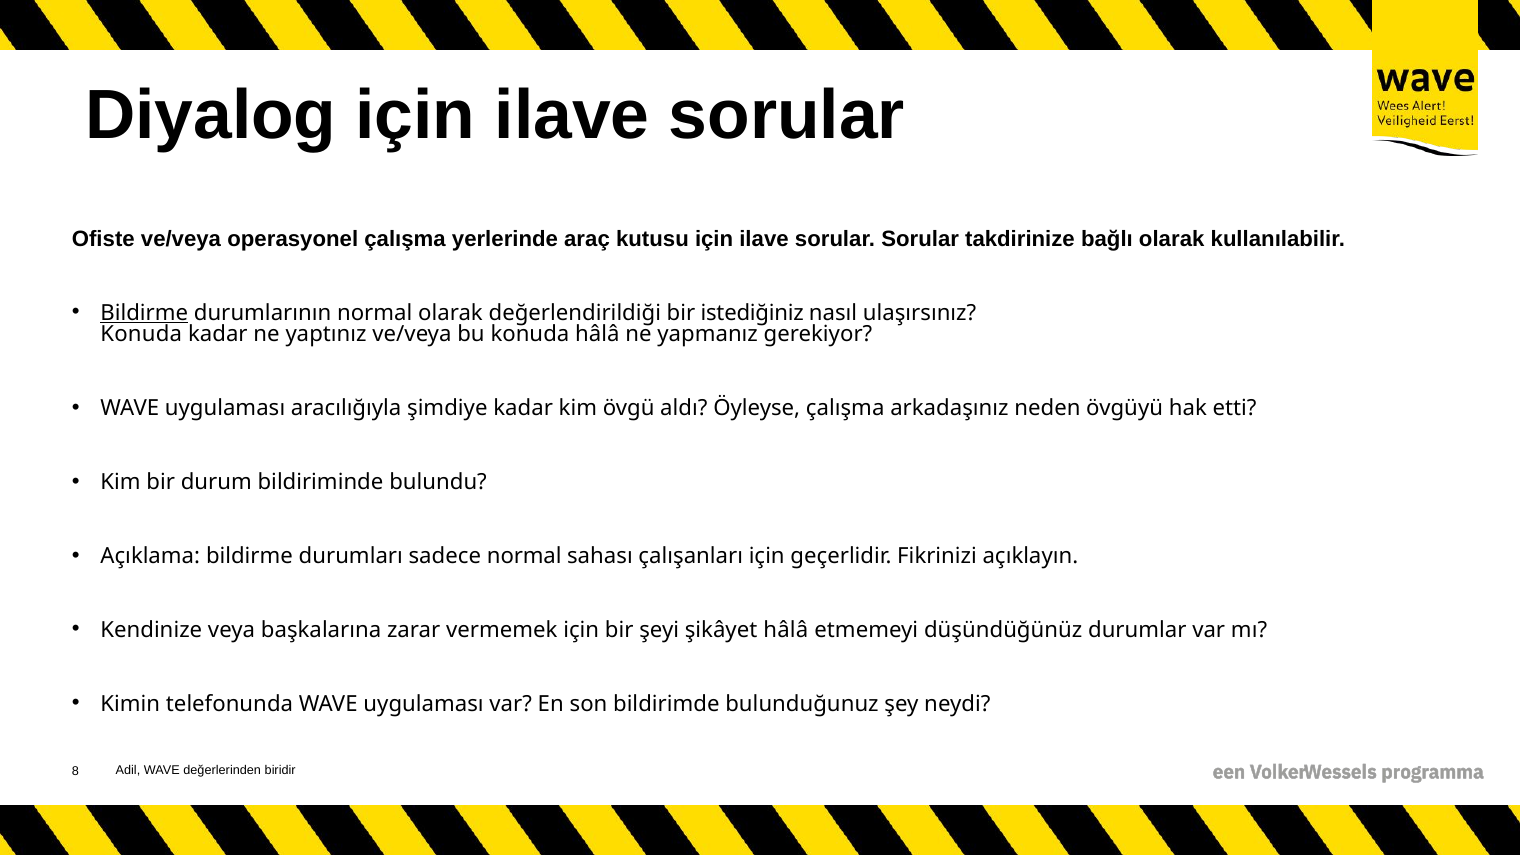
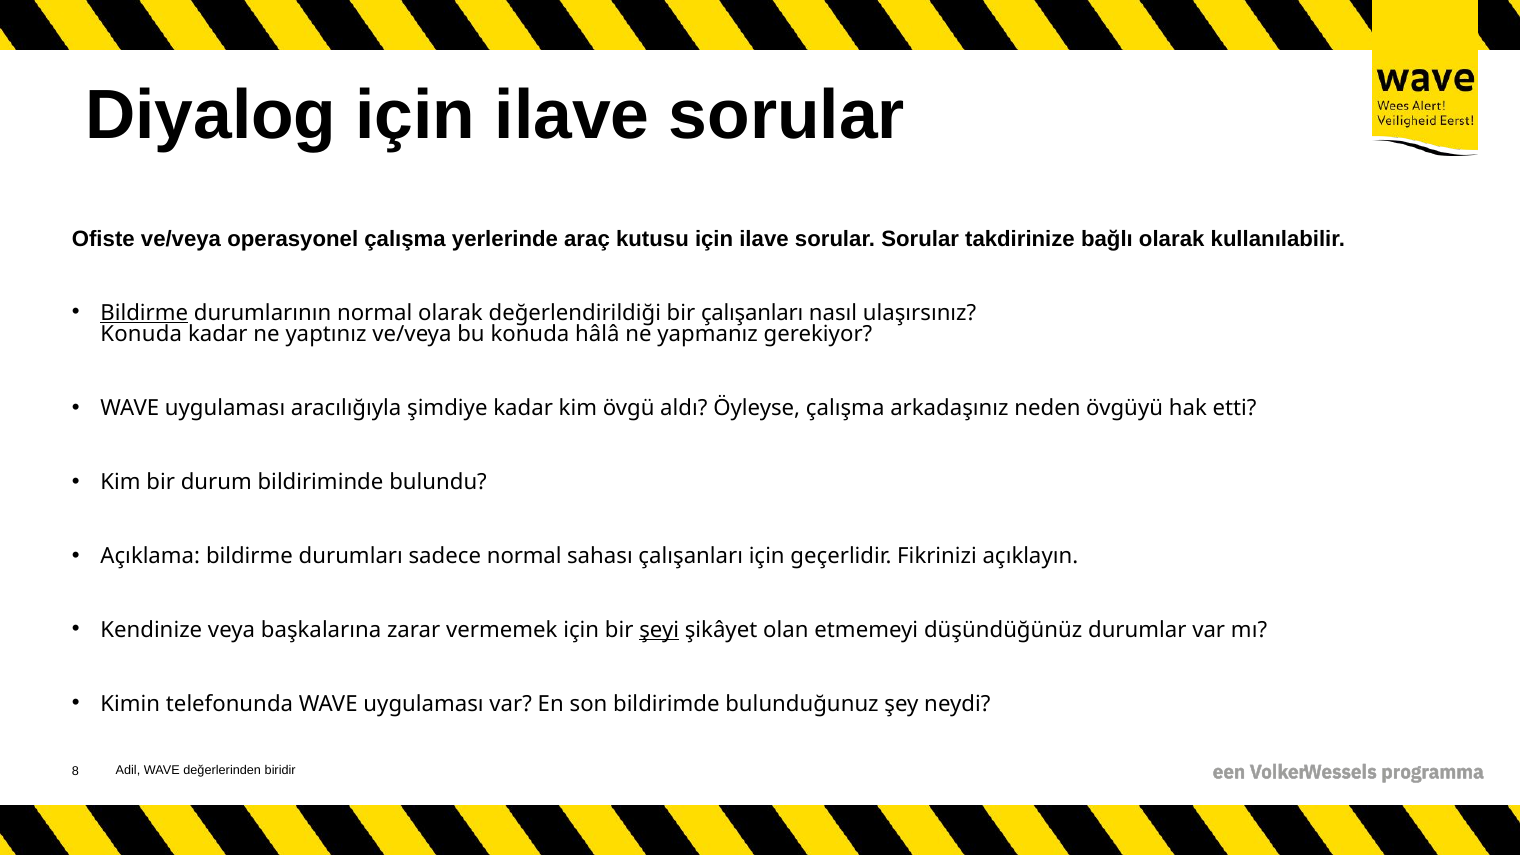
bir istediğiniz: istediğiniz -> çalışanları
şeyi underline: none -> present
şikâyet hâlâ: hâlâ -> olan
